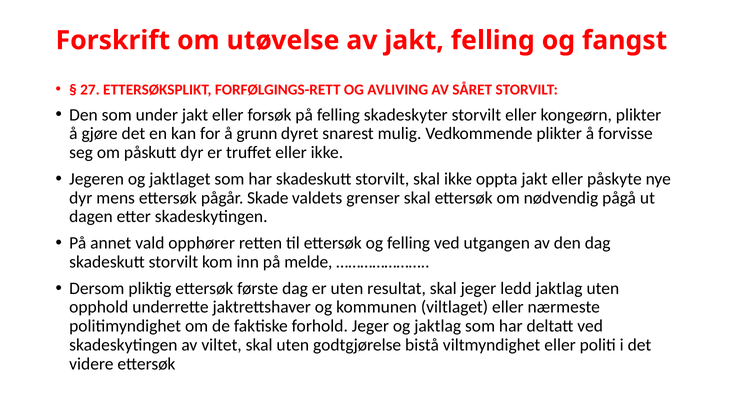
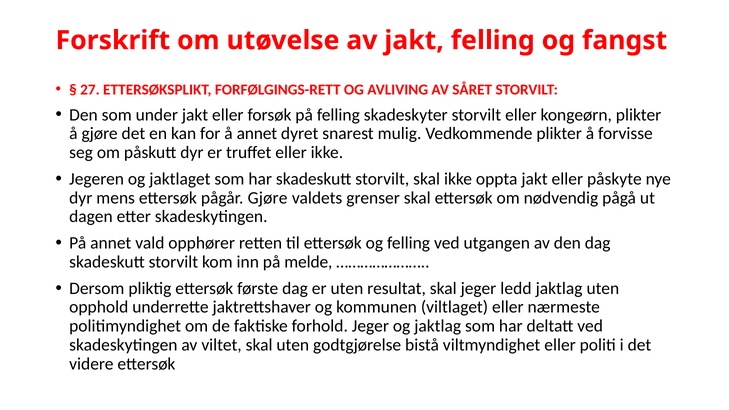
å grunn: grunn -> annet
pågår Skade: Skade -> Gjøre
